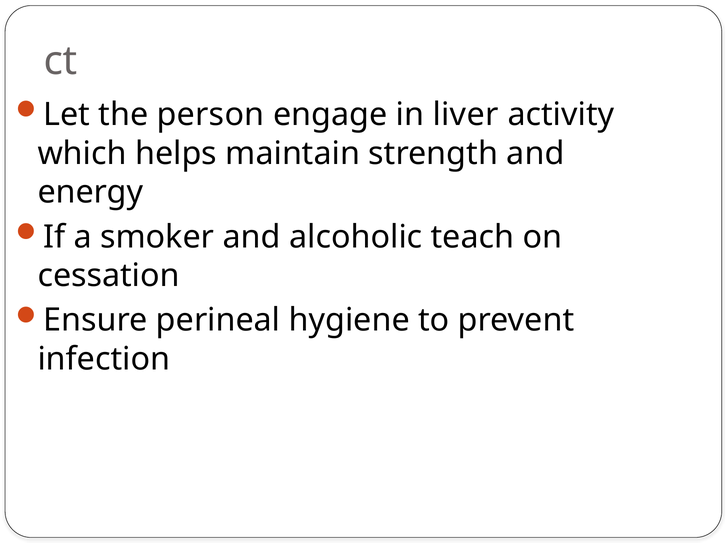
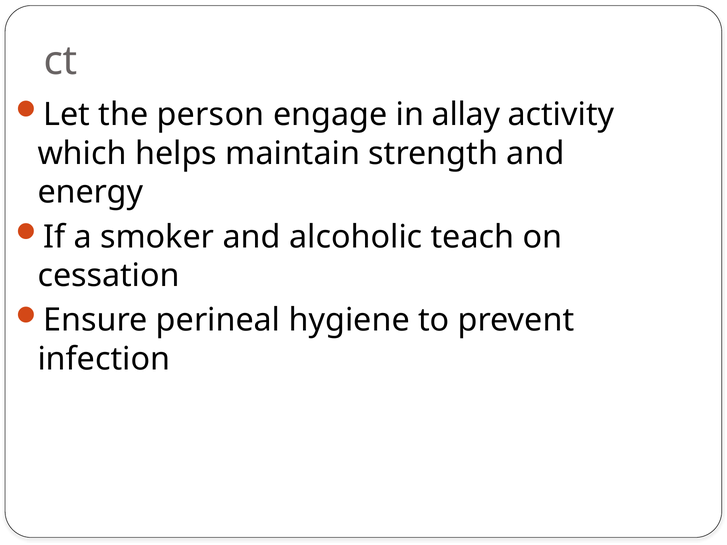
liver: liver -> allay
